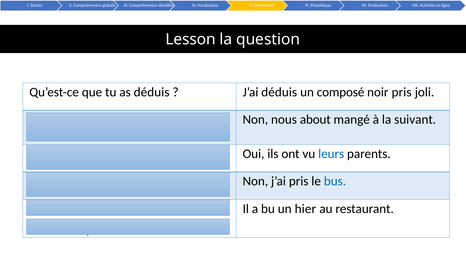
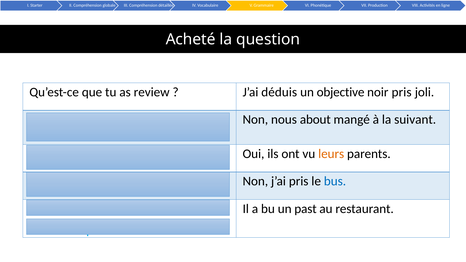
Lesson: Lesson -> Acheté
as déduis: déduis -> review
composé: composé -> objective
leurs at (331, 154) colour: blue -> orange
hier: hier -> past
